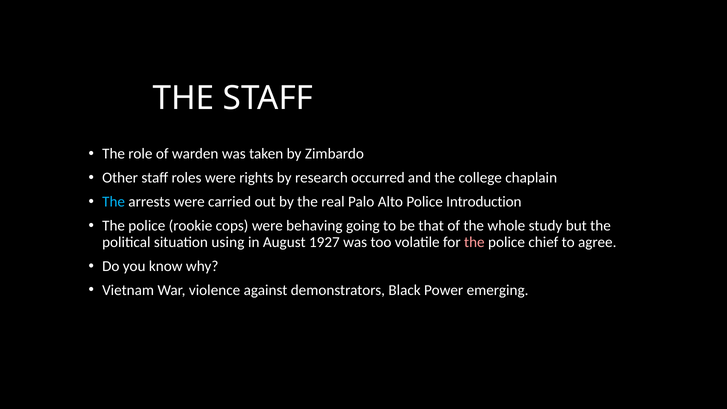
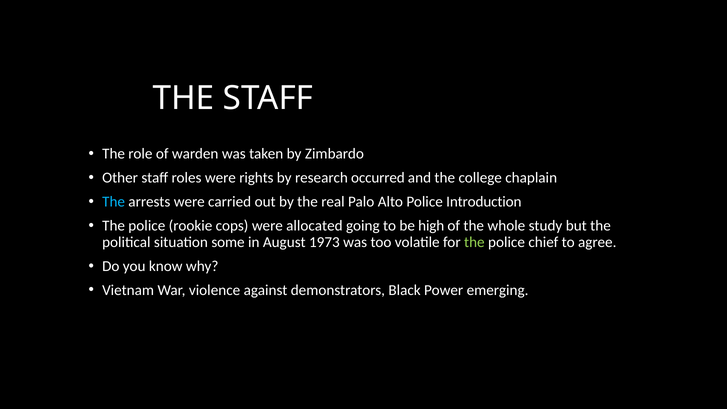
behaving: behaving -> allocated
that: that -> high
using: using -> some
1927: 1927 -> 1973
the at (474, 242) colour: pink -> light green
